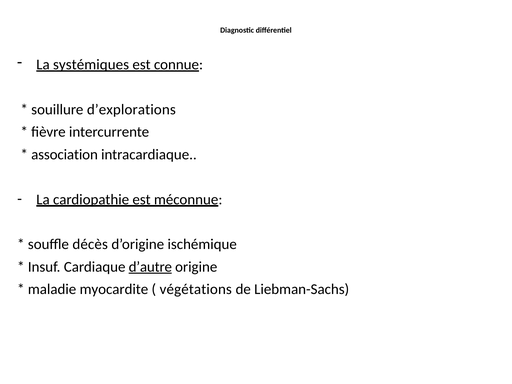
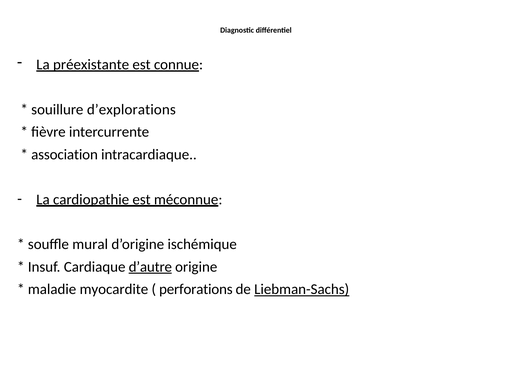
systémiques: systémiques -> préexistante
décès: décès -> mural
végétations: végétations -> perforations
Liebman-Sachs underline: none -> present
